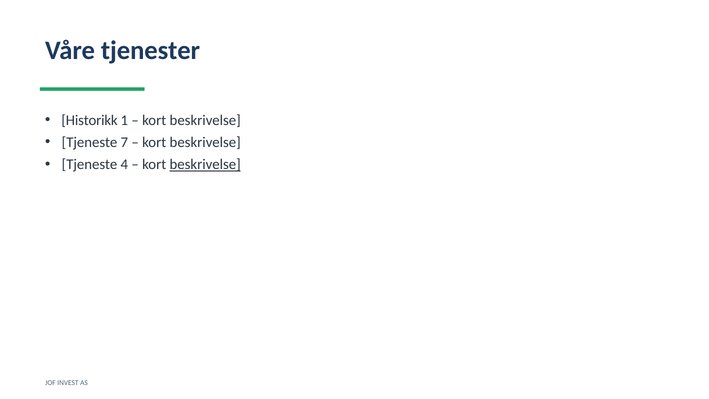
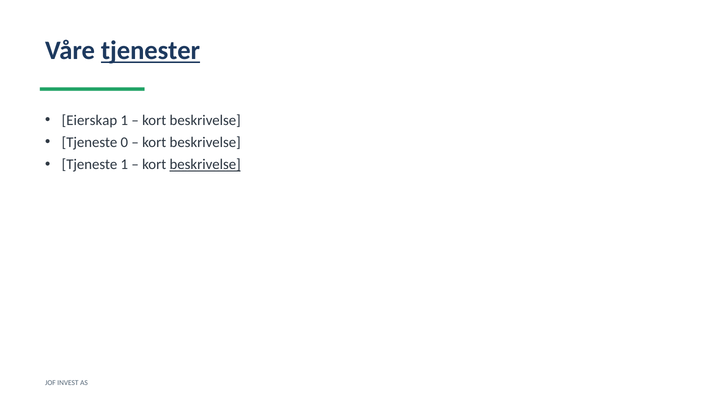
tjenester underline: none -> present
Historikk: Historikk -> Eierskap
7: 7 -> 0
Tjeneste 4: 4 -> 1
